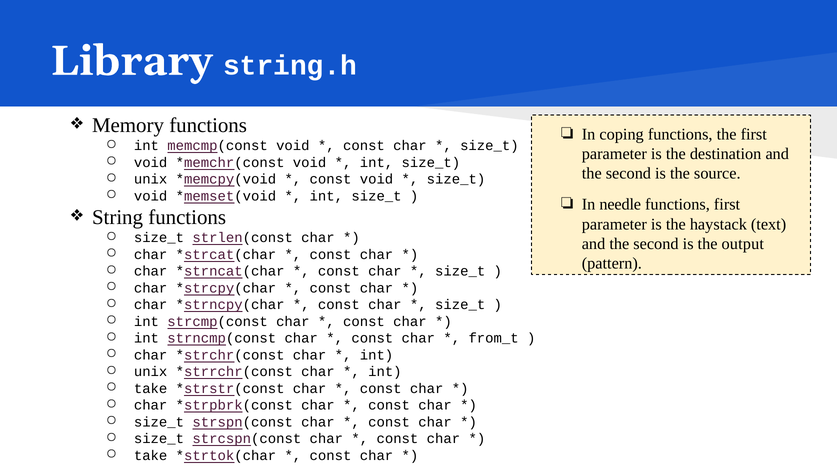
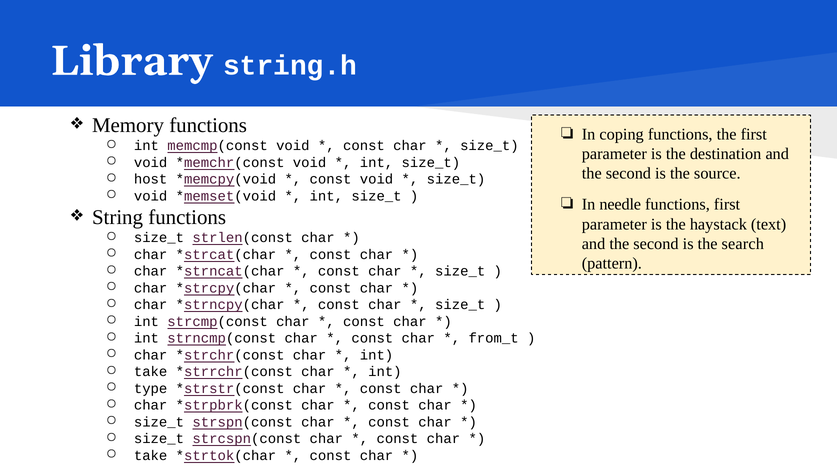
unix at (151, 179): unix -> host
output: output -> search
unix at (151, 372): unix -> take
take at (151, 388): take -> type
